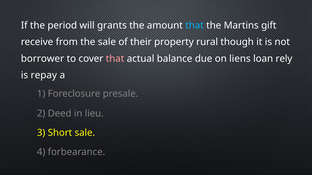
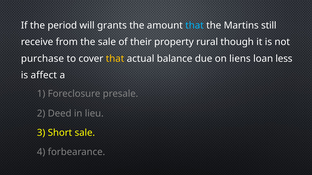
gift: gift -> still
borrower: borrower -> purchase
that at (115, 59) colour: pink -> yellow
rely: rely -> less
repay: repay -> affect
